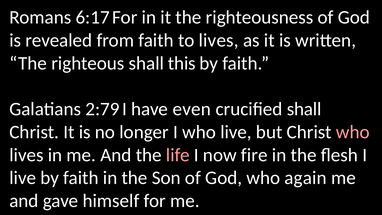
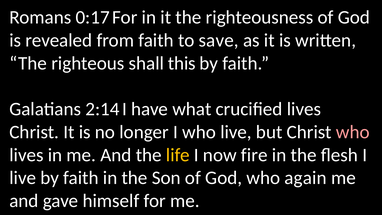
6:17: 6:17 -> 0:17
to lives: lives -> save
2:79: 2:79 -> 2:14
even: even -> what
crucified shall: shall -> lives
life colour: pink -> yellow
